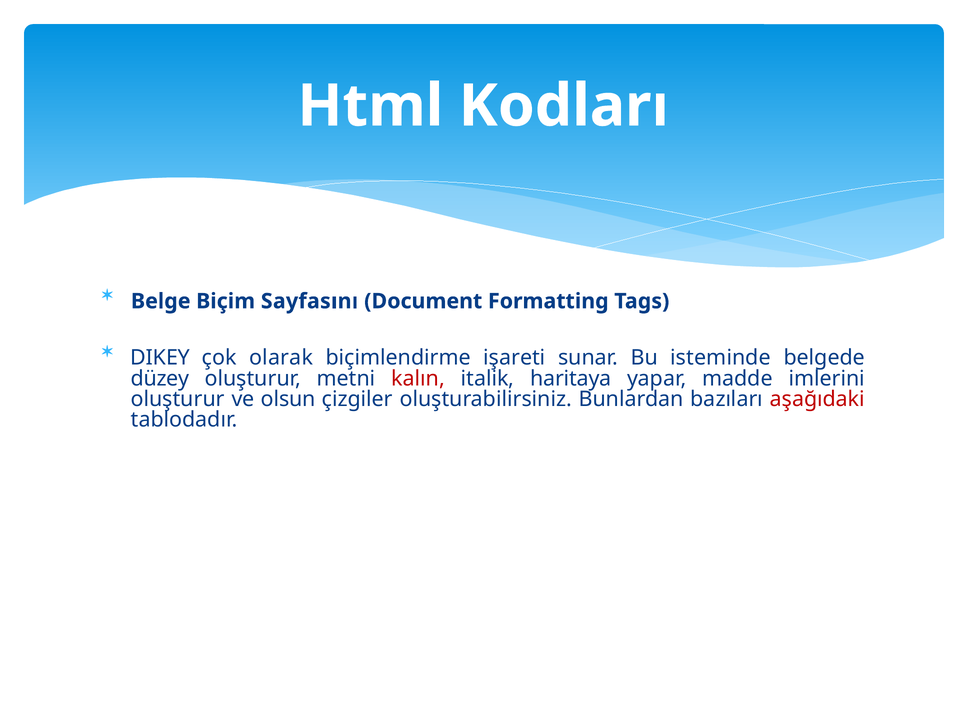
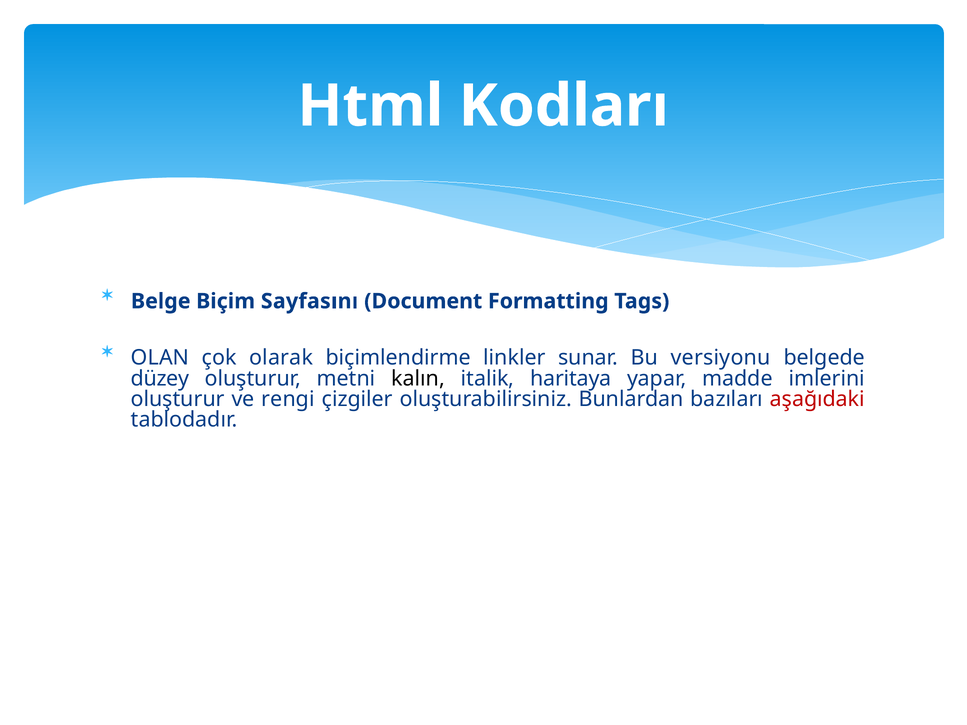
DIKEY: DIKEY -> OLAN
işareti: işareti -> linkler
isteminde: isteminde -> versiyonu
kalın colour: red -> black
olsun: olsun -> rengi
